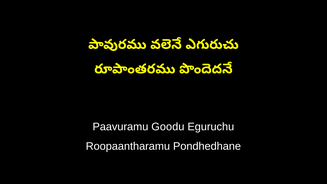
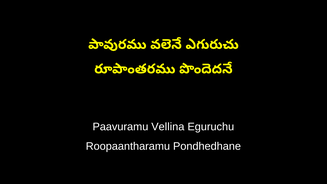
Goodu: Goodu -> Vellina
